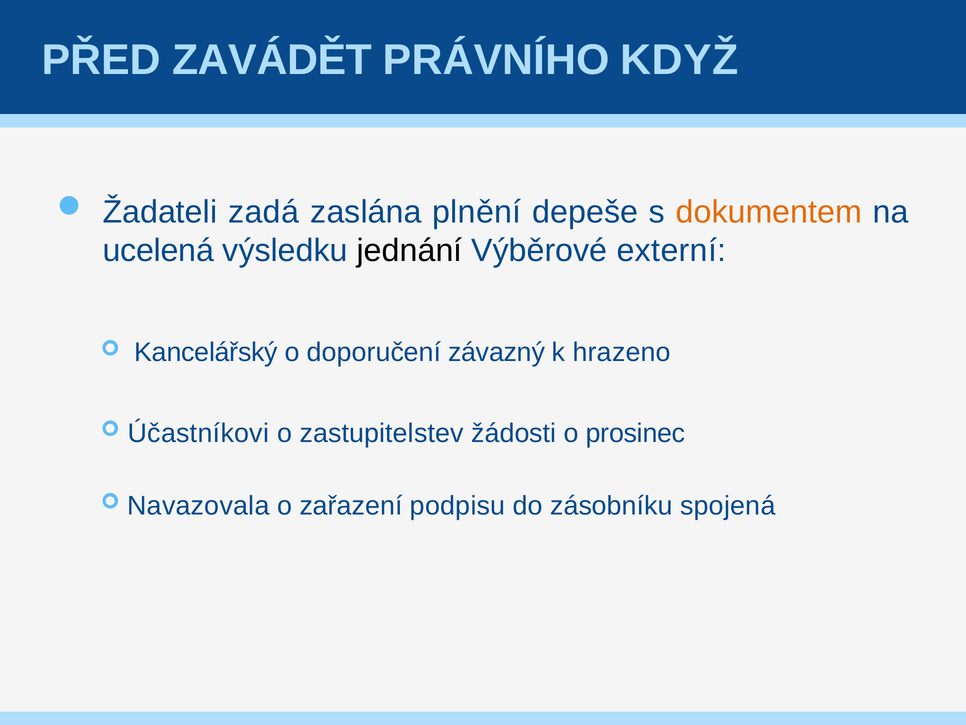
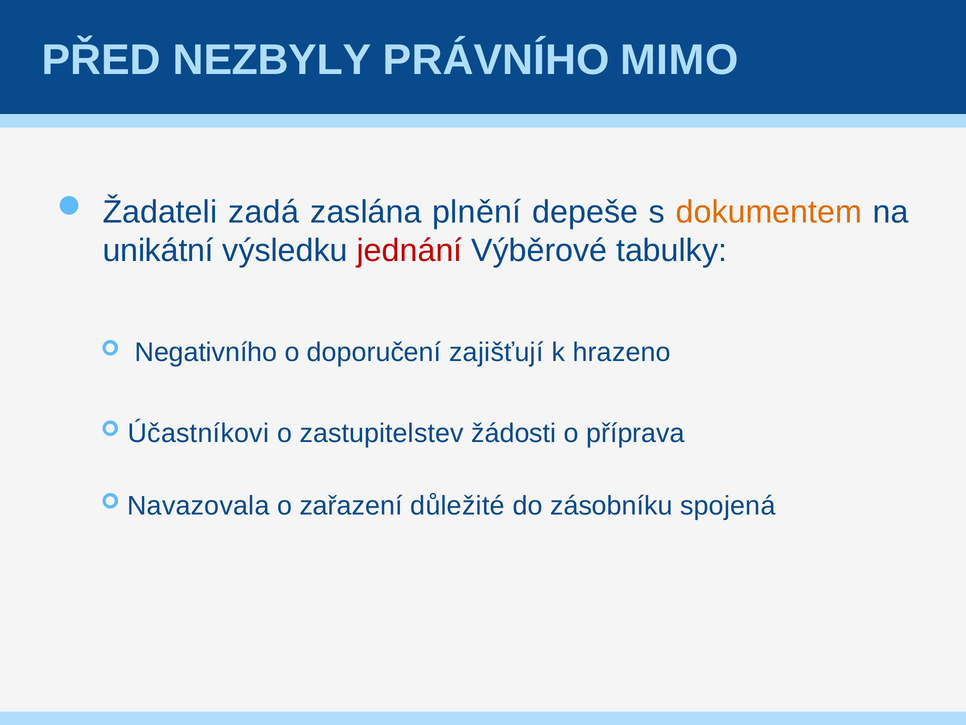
ZAVÁDĚT: ZAVÁDĚT -> NEZBYLY
KDYŽ: KDYŽ -> MIMO
ucelená: ucelená -> unikátní
jednání colour: black -> red
externí: externí -> tabulky
Kancelářský: Kancelářský -> Negativního
závazný: závazný -> zajišťují
prosinec: prosinec -> příprava
podpisu: podpisu -> důležité
